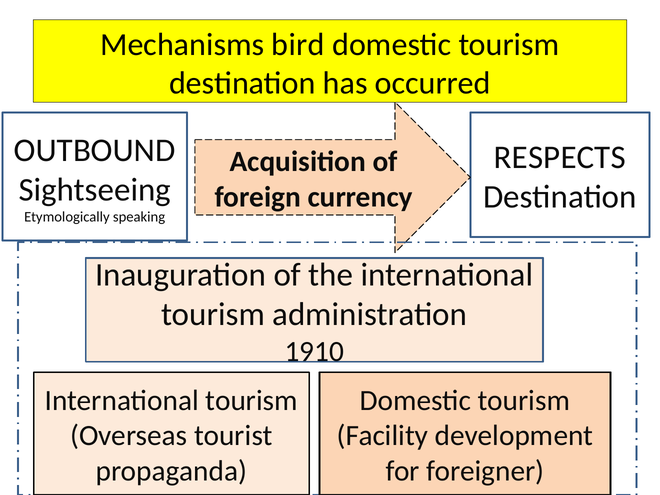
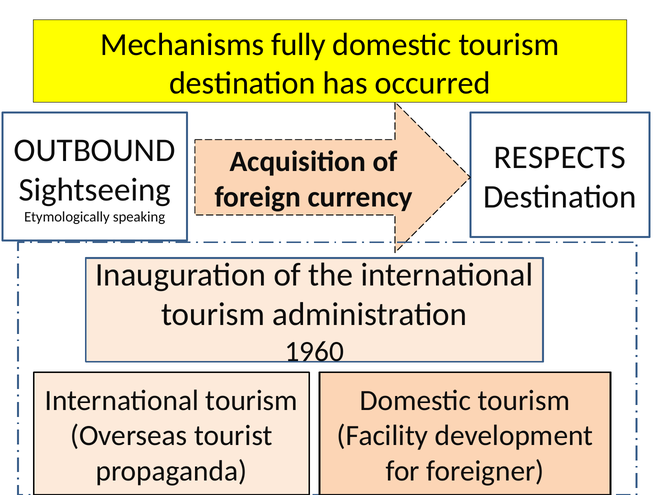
bird: bird -> fully
1910: 1910 -> 1960
